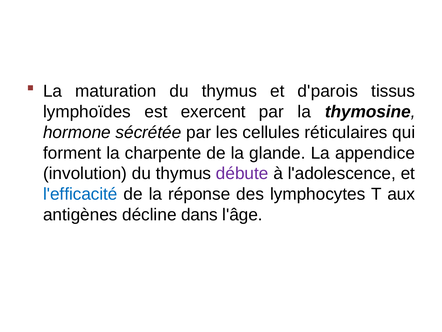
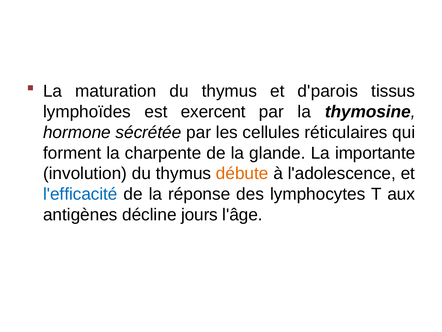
appendice: appendice -> importante
débute colour: purple -> orange
dans: dans -> jours
